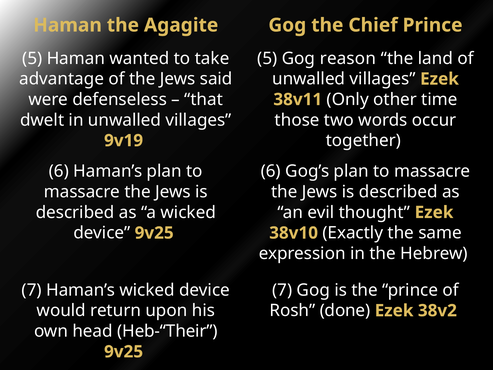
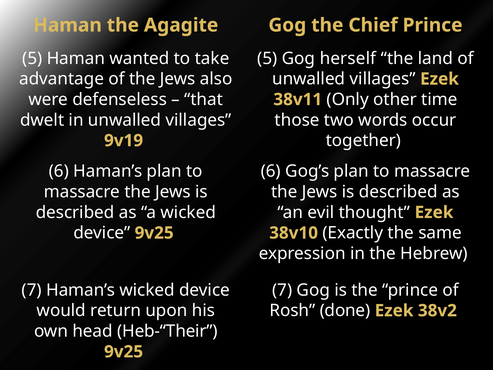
reason: reason -> herself
said: said -> also
